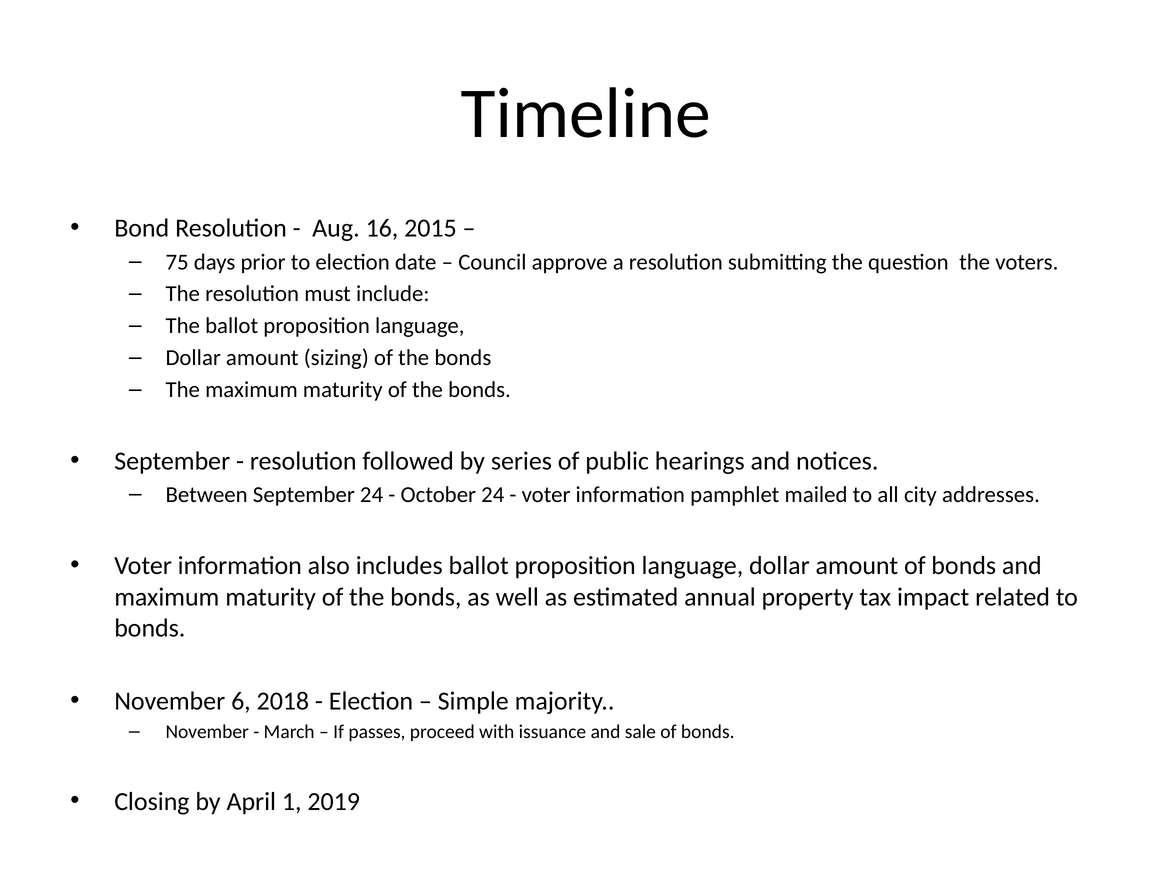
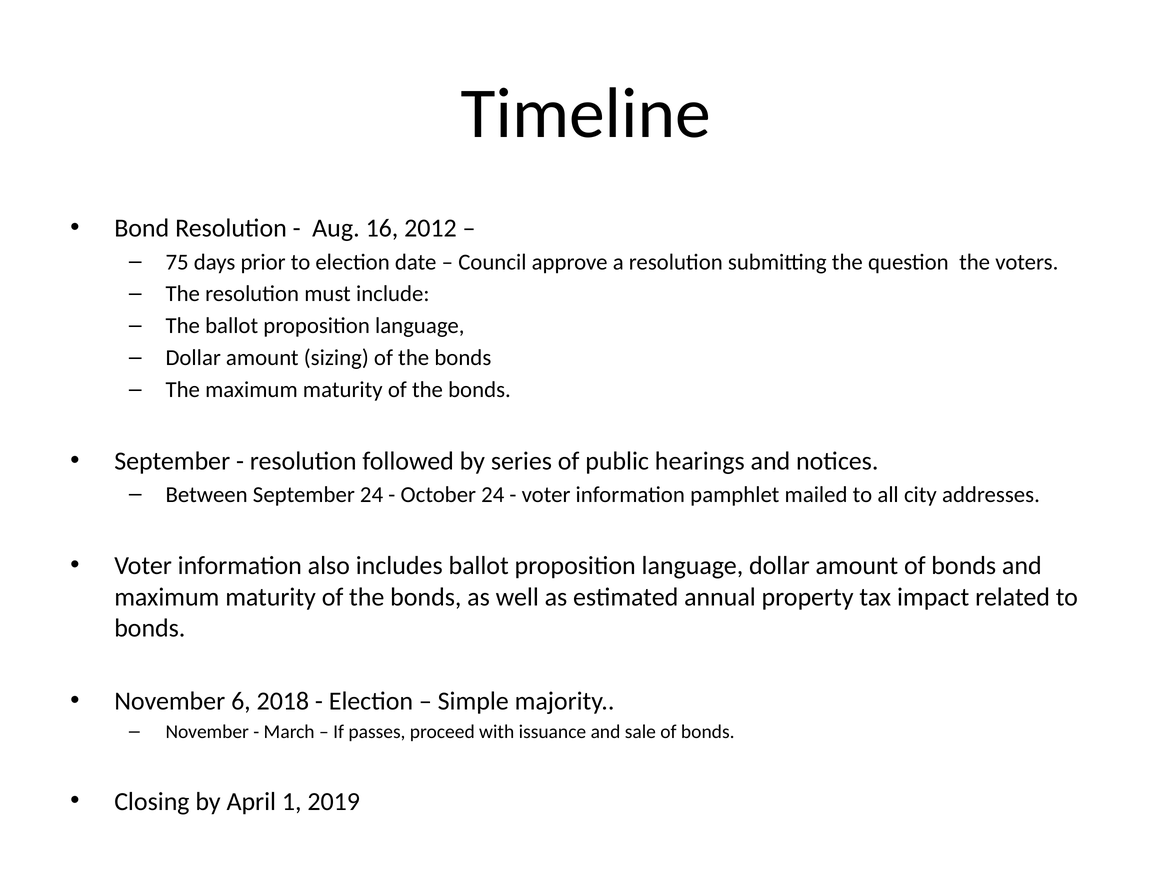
2015: 2015 -> 2012
